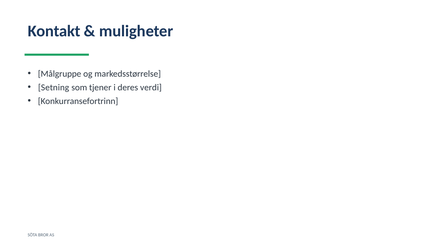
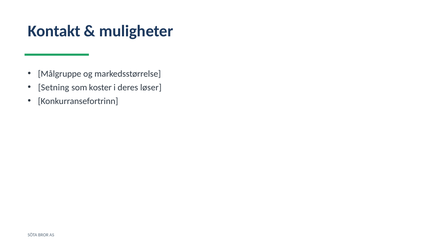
tjener: tjener -> koster
verdi: verdi -> løser
